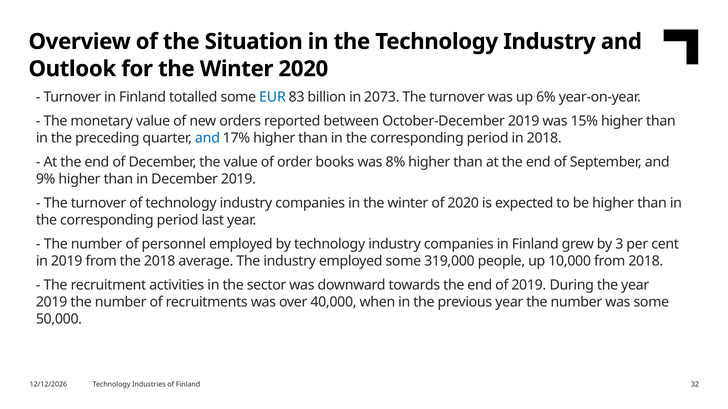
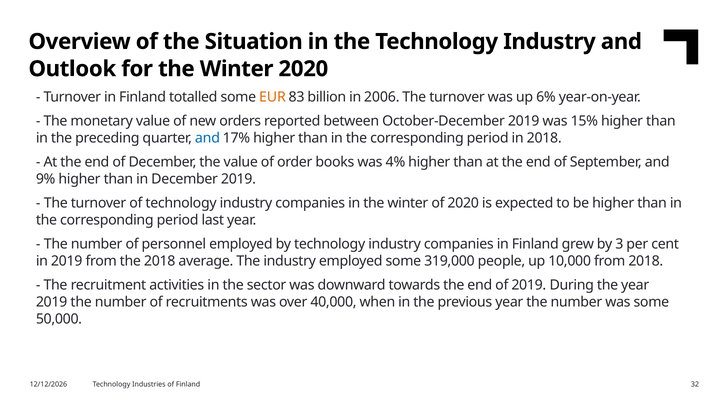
EUR colour: blue -> orange
2073: 2073 -> 2006
8%: 8% -> 4%
